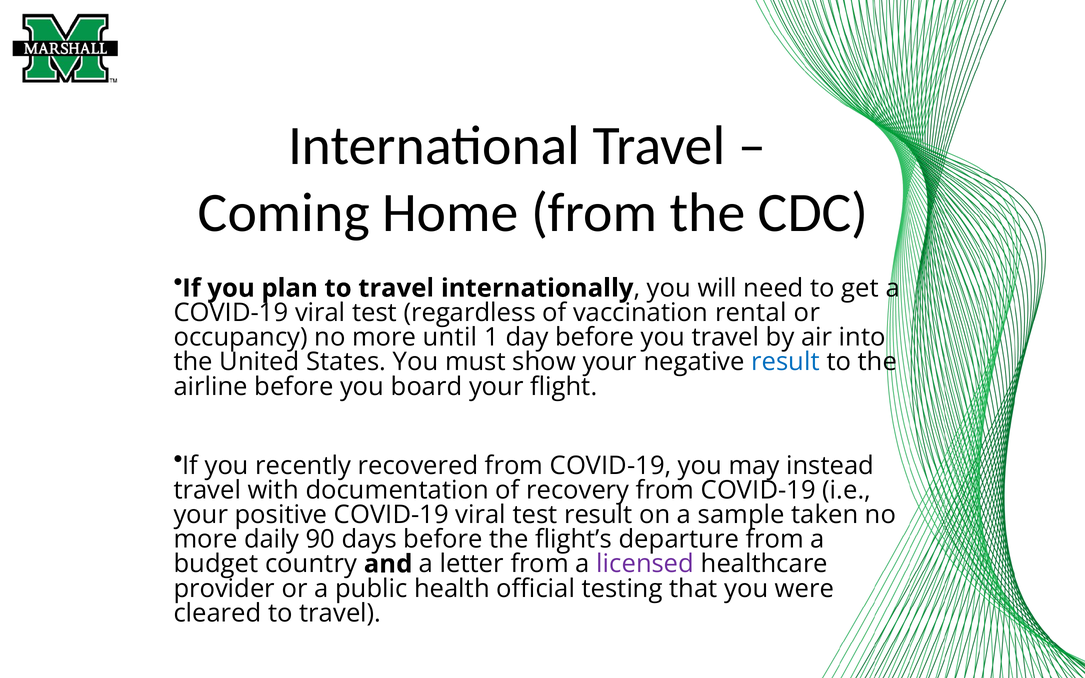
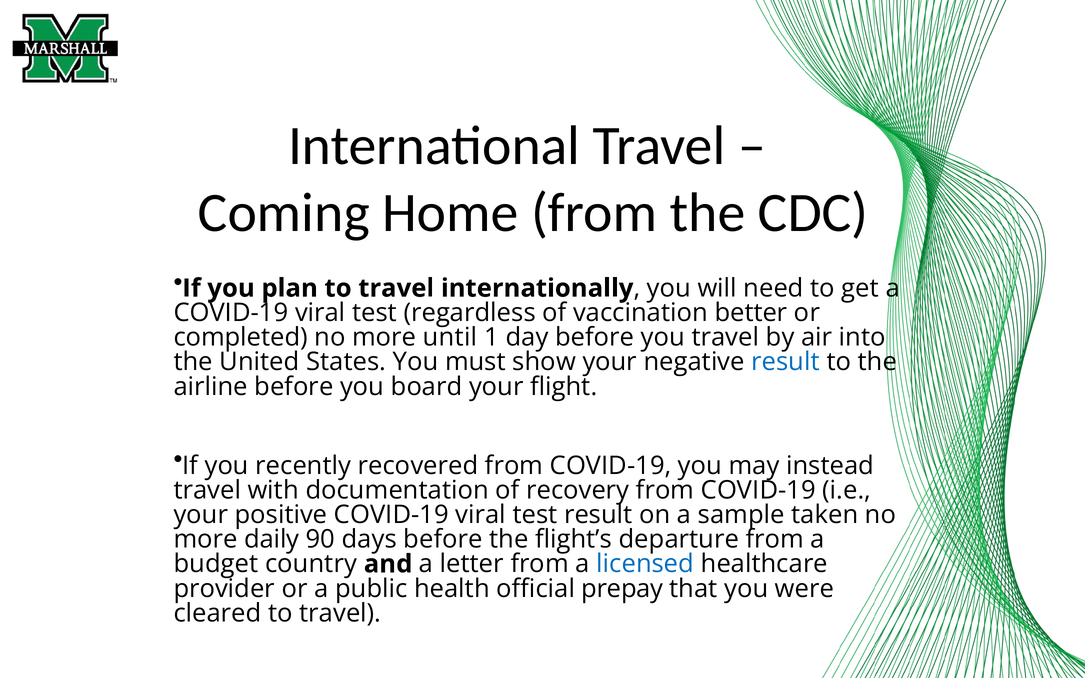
rental: rental -> better
occupancy: occupancy -> completed
licensed colour: purple -> blue
testing: testing -> prepay
